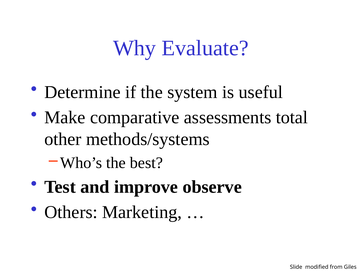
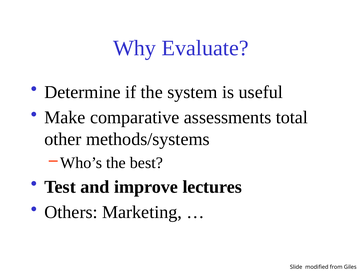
observe: observe -> lectures
